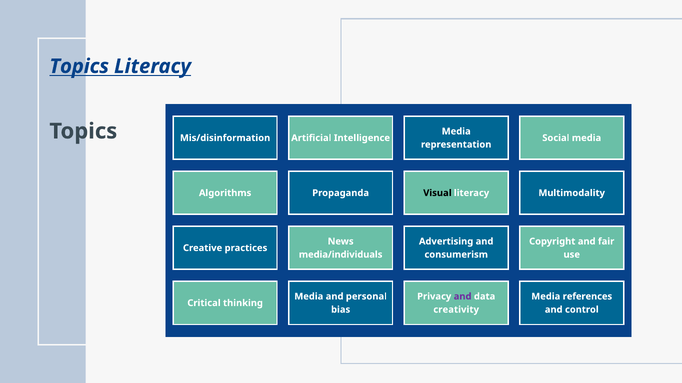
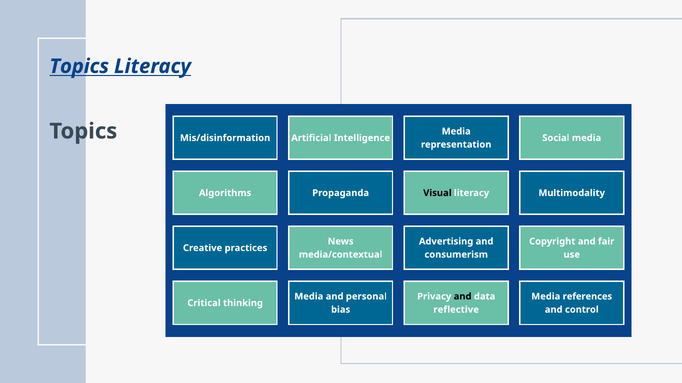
media/individuals: media/individuals -> media/contextual
and at (463, 297) colour: purple -> black
creativity: creativity -> reflective
